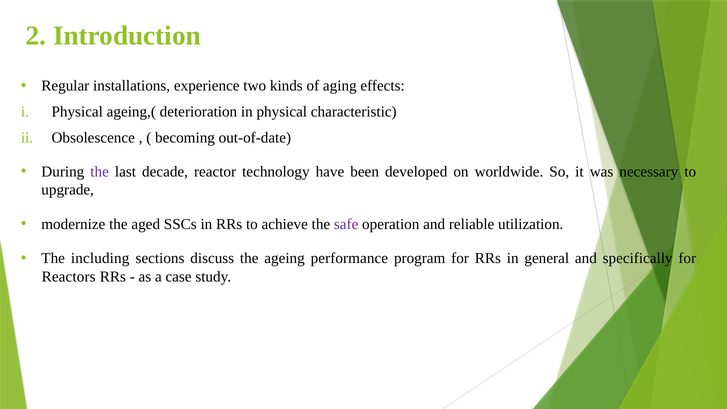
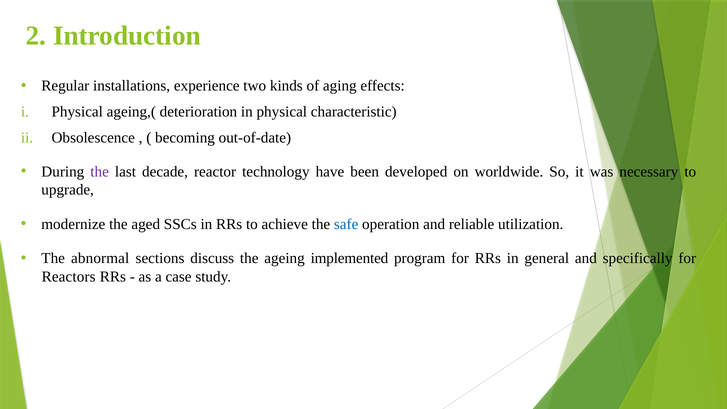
safe colour: purple -> blue
including: including -> abnormal
performance: performance -> implemented
